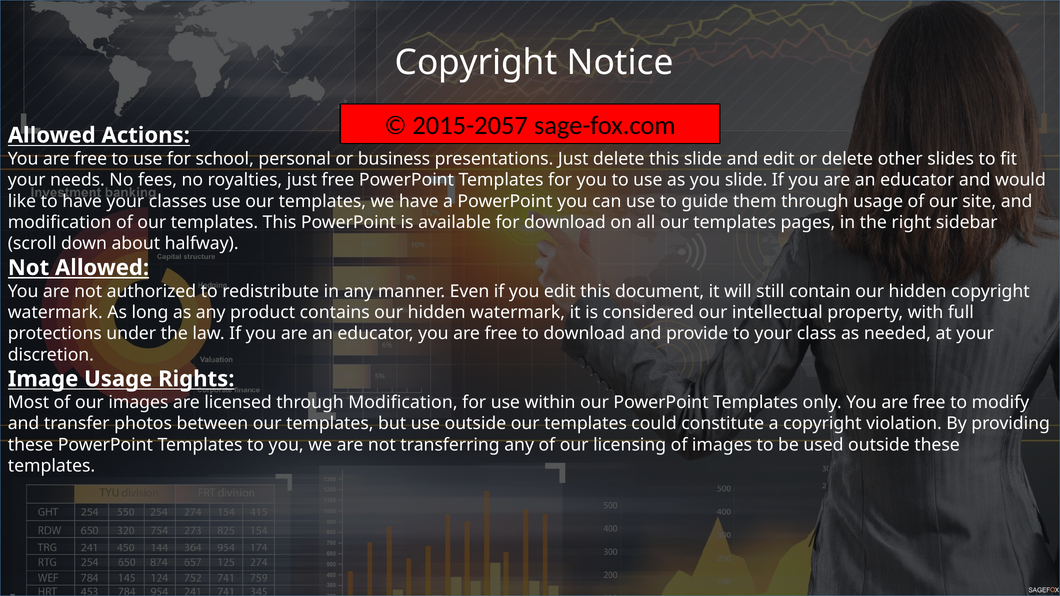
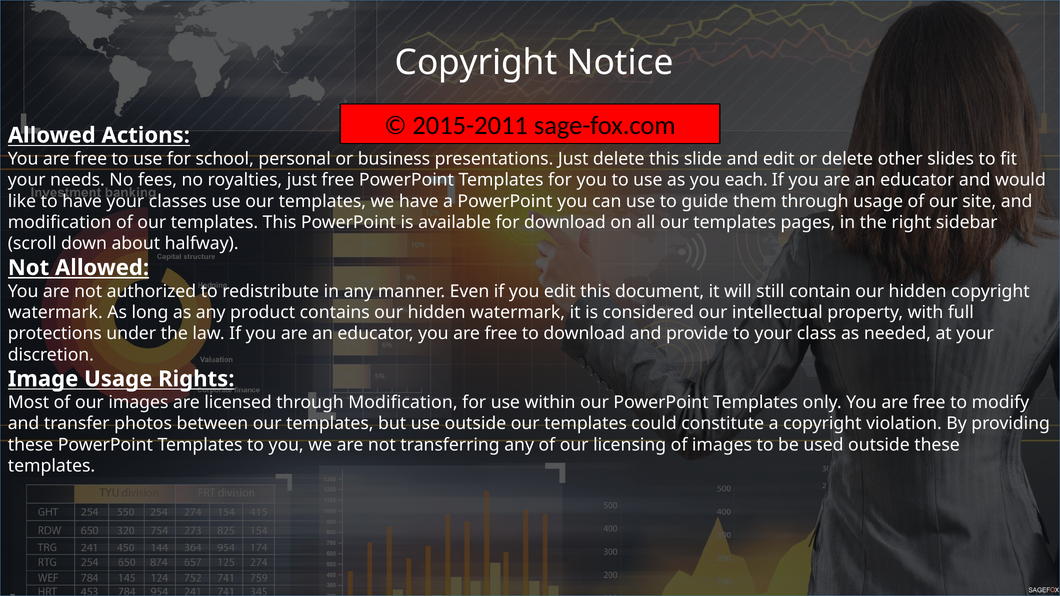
2015-2057: 2015-2057 -> 2015-2011
you slide: slide -> each
